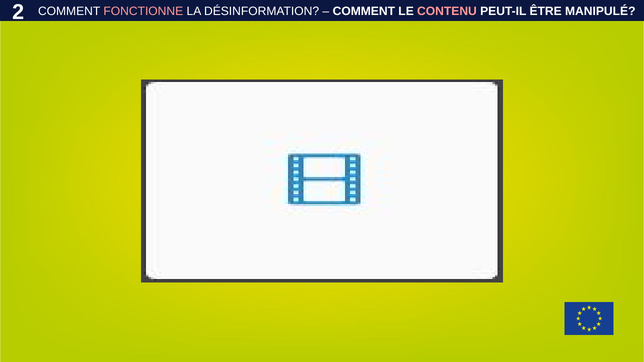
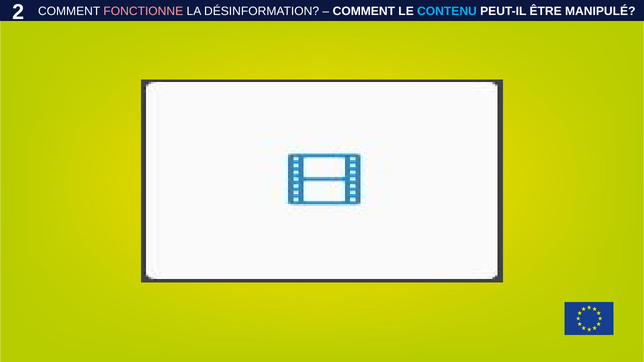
CONTENU colour: pink -> light blue
